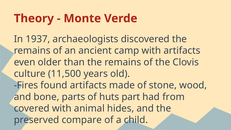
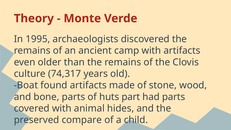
1937: 1937 -> 1995
11,500: 11,500 -> 74,317
Fires: Fires -> Boat
had from: from -> parts
